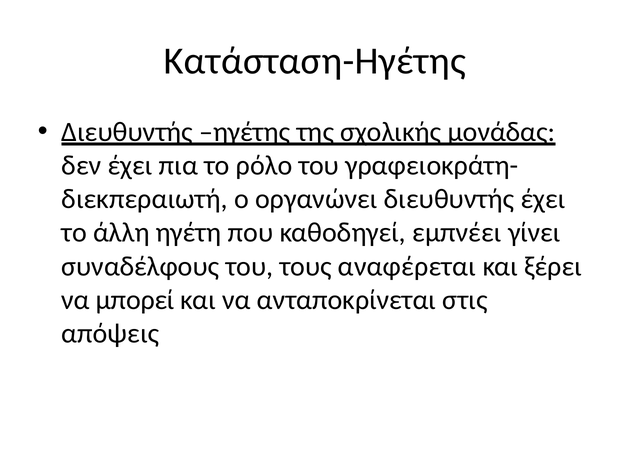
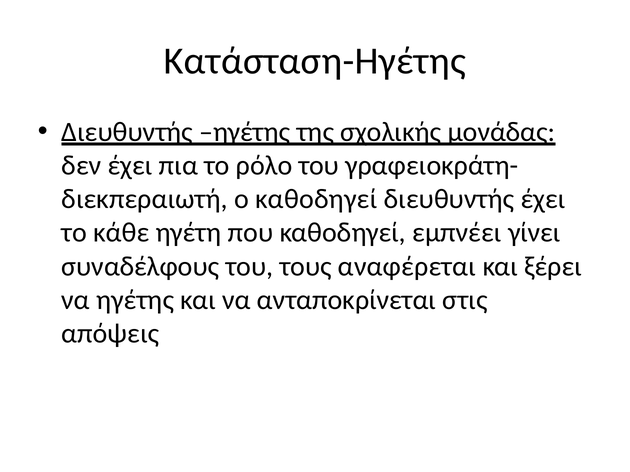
ο οργανώνει: οργανώνει -> καθοδηγεί
άλλη: άλλη -> κάθε
να μπορεί: μπορεί -> ηγέτης
